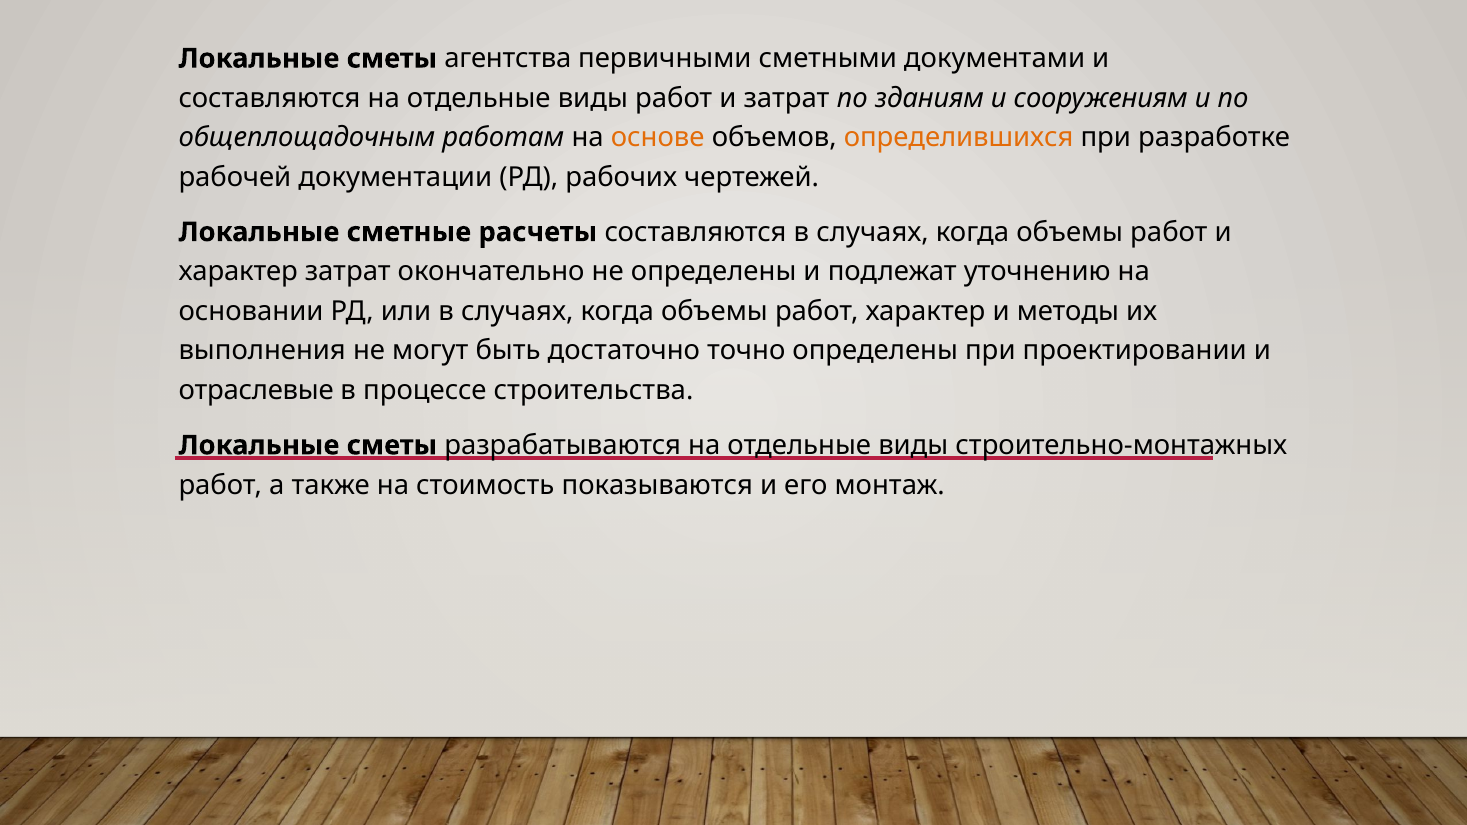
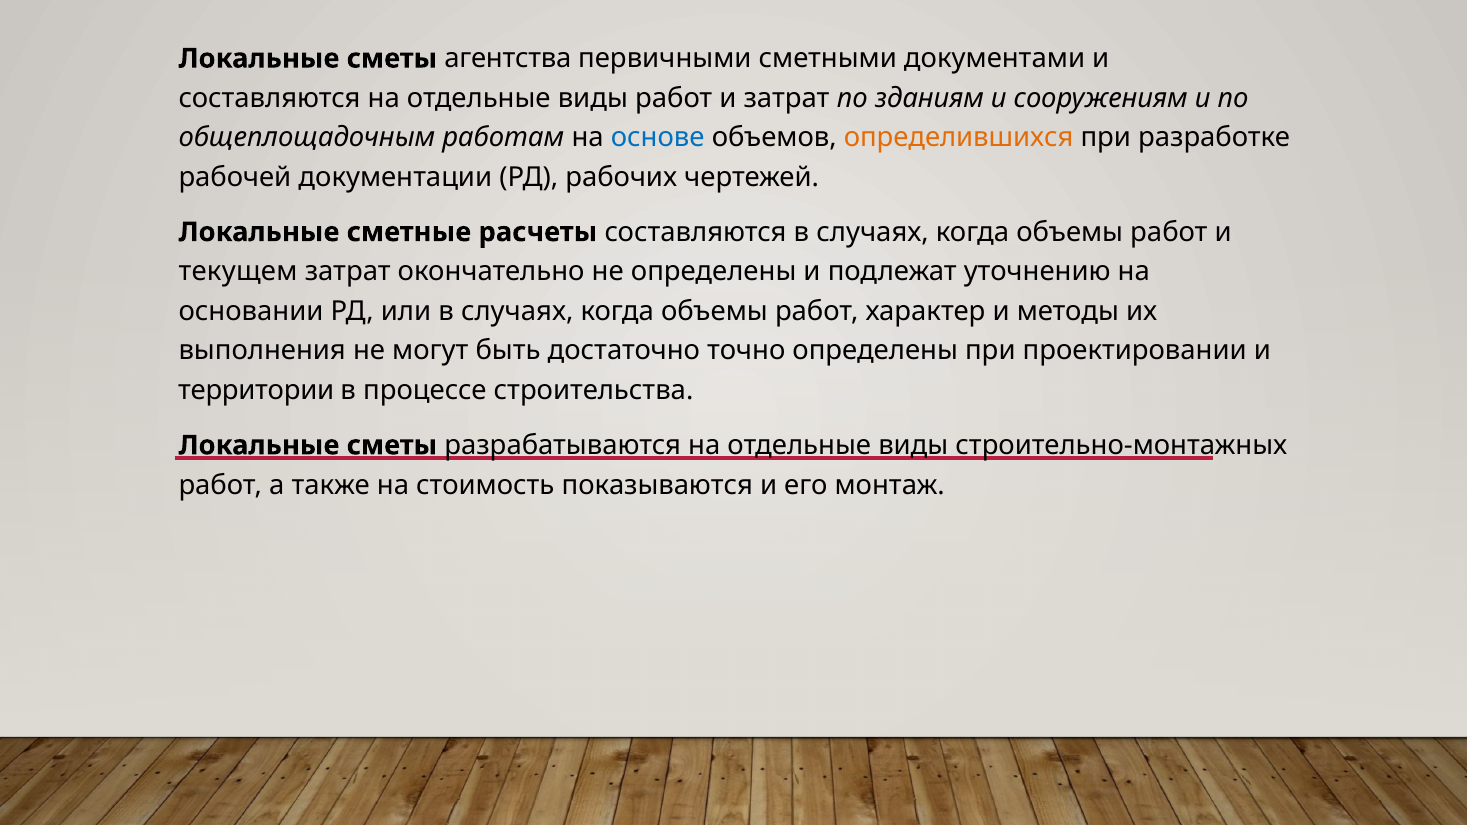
основе colour: orange -> blue
характер at (238, 272): характер -> текущем
отраслевые: отраслевые -> территории
